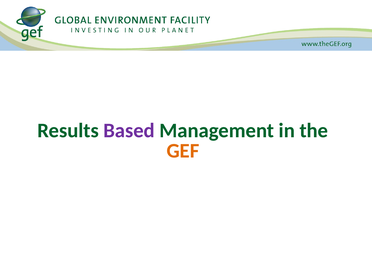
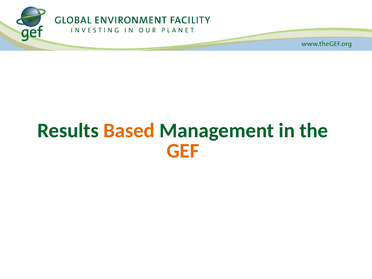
Based colour: purple -> orange
